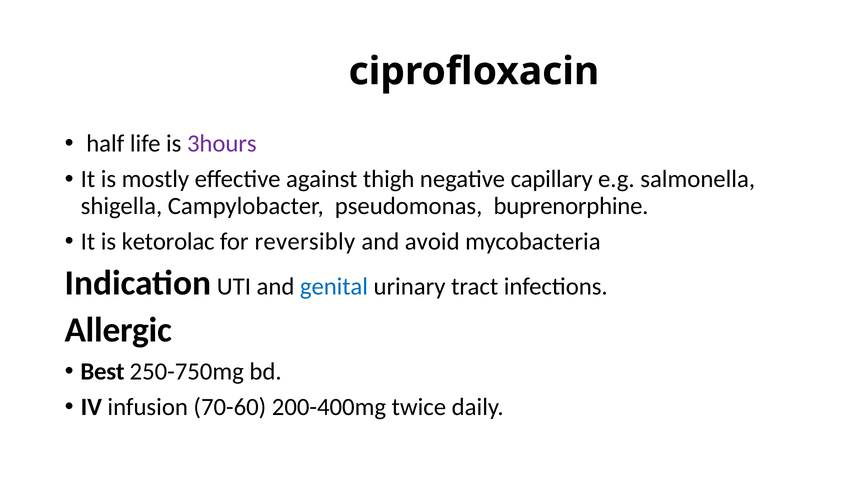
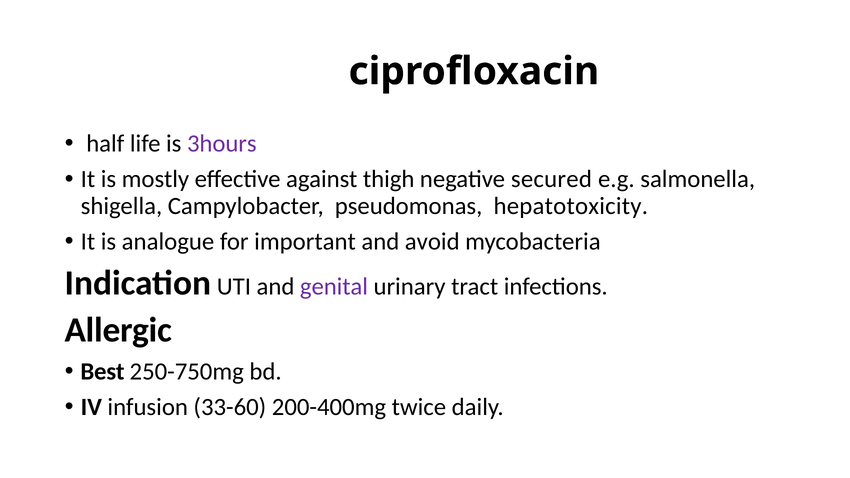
capillary: capillary -> secured
buprenorphine: buprenorphine -> hepatotoxicity
ketorolac: ketorolac -> analogue
reversibly: reversibly -> important
genital colour: blue -> purple
70-60: 70-60 -> 33-60
